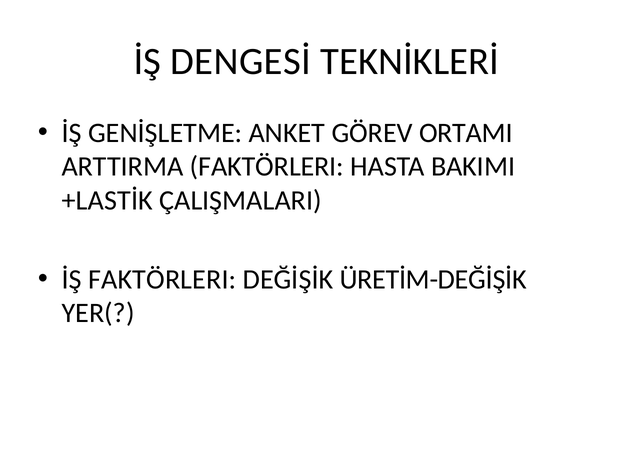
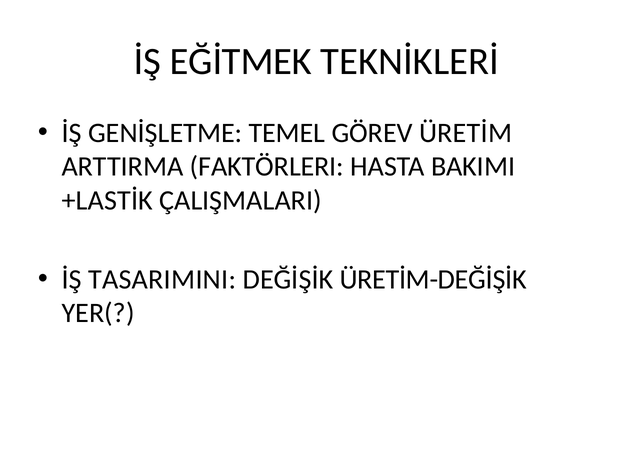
DENGESİ: DENGESİ -> EĞİTMEK
ANKET: ANKET -> TEMEL
ORTAMI: ORTAMI -> ÜRETİM
İŞ FAKTÖRLERI: FAKTÖRLERI -> TASARIMINI
